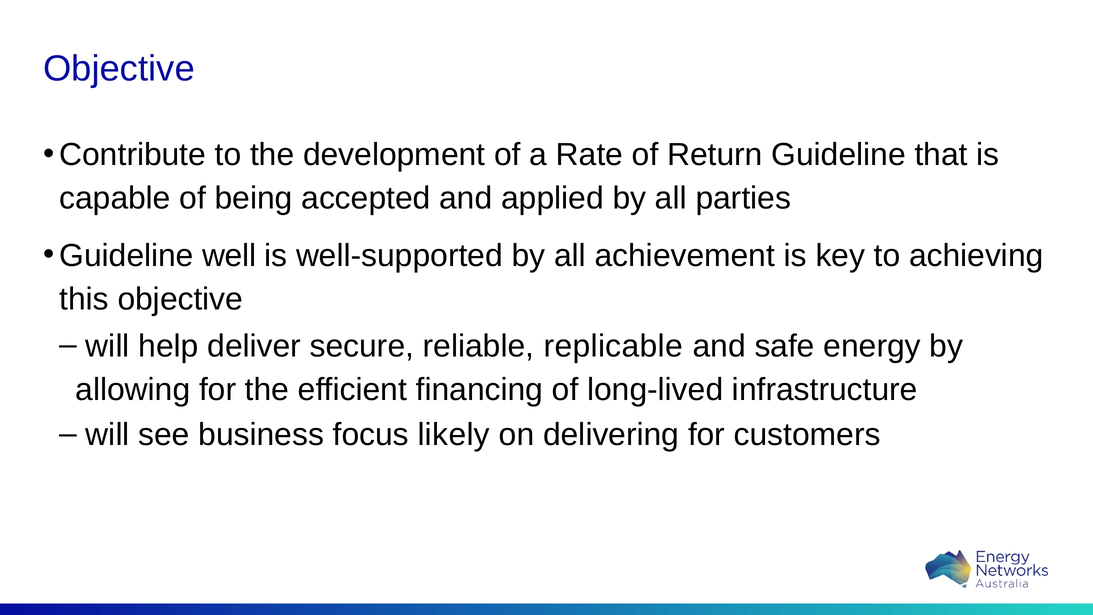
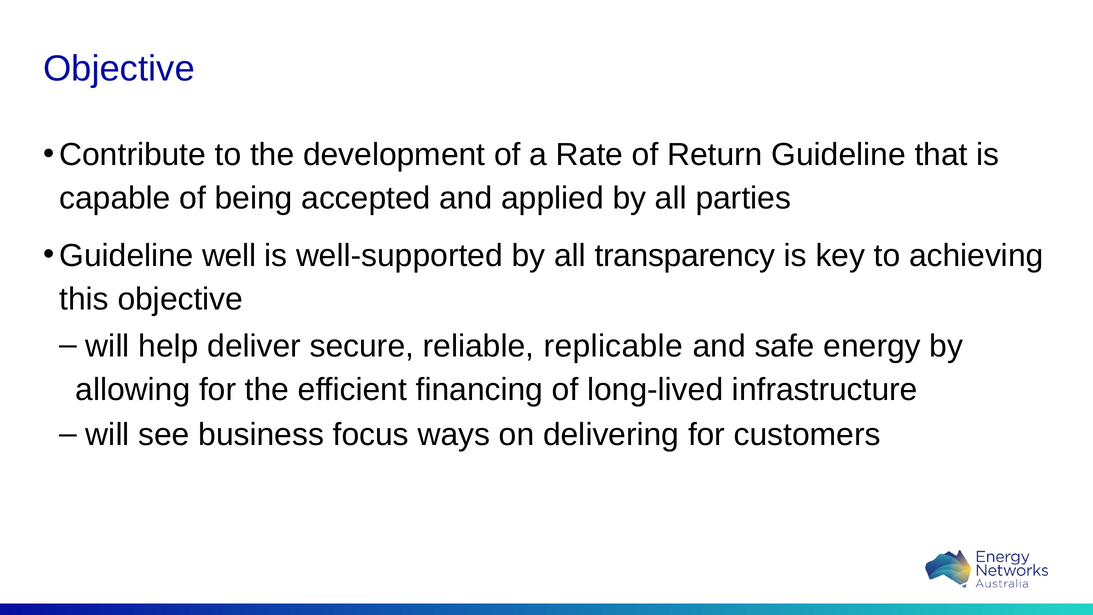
achievement: achievement -> transparency
likely: likely -> ways
